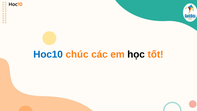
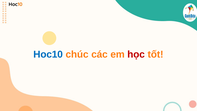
học colour: black -> red
